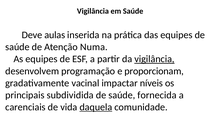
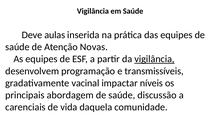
Numa: Numa -> Novas
proporcionam: proporcionam -> transmissíveis
subdividida: subdividida -> abordagem
fornecida: fornecida -> discussão
daquela underline: present -> none
